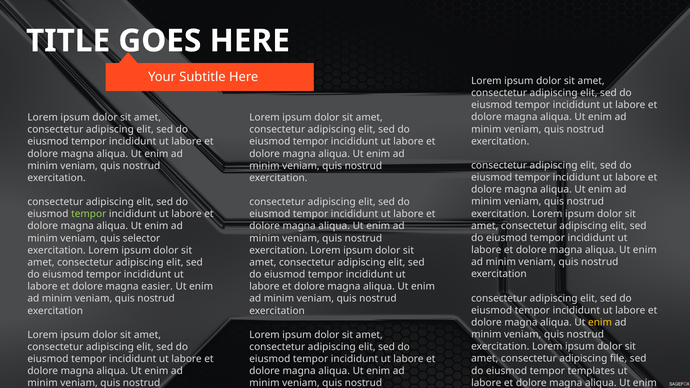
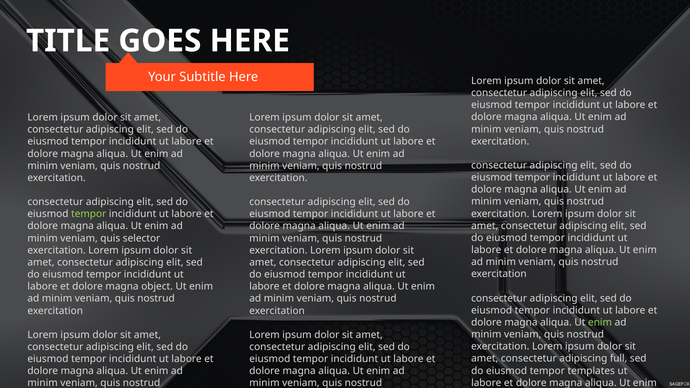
easier: easier -> object
enim at (600, 323) colour: yellow -> light green
file: file -> full
